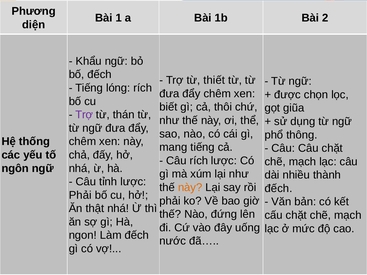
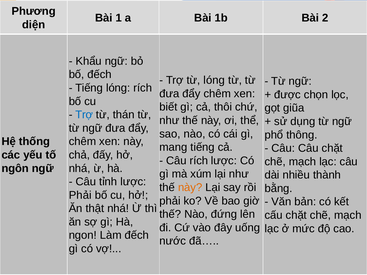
từ thiết: thiết -> lóng
Trợ at (84, 115) colour: purple -> blue
đếch at (279, 189): đếch -> bằng
